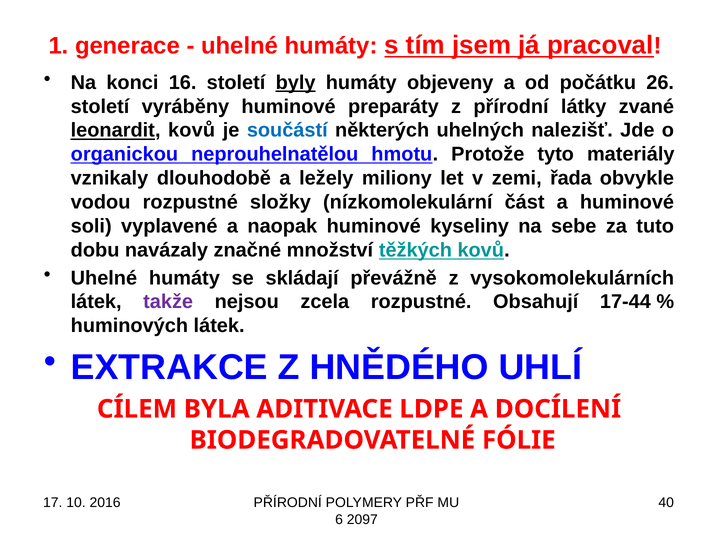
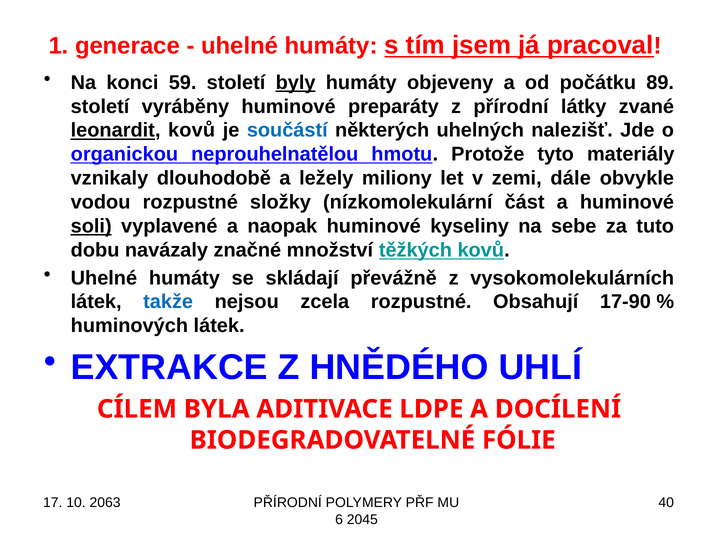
16: 16 -> 59
26: 26 -> 89
řada: řada -> dále
soli underline: none -> present
takže colour: purple -> blue
17-44: 17-44 -> 17-90
2016: 2016 -> 2063
2097: 2097 -> 2045
